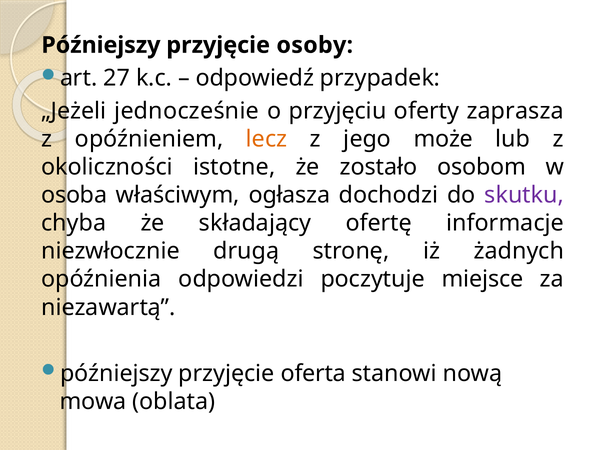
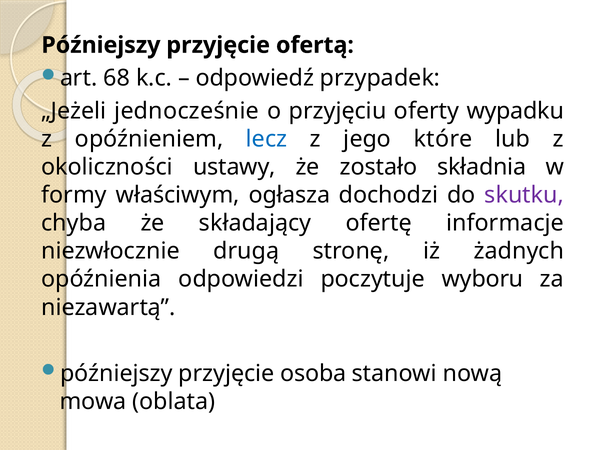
osoby: osoby -> ofertą
27: 27 -> 68
zaprasza: zaprasza -> wypadku
lecz colour: orange -> blue
może: może -> które
istotne: istotne -> ustawy
osobom: osobom -> składnia
osoba: osoba -> formy
miejsce: miejsce -> wyboru
oferta: oferta -> osoba
